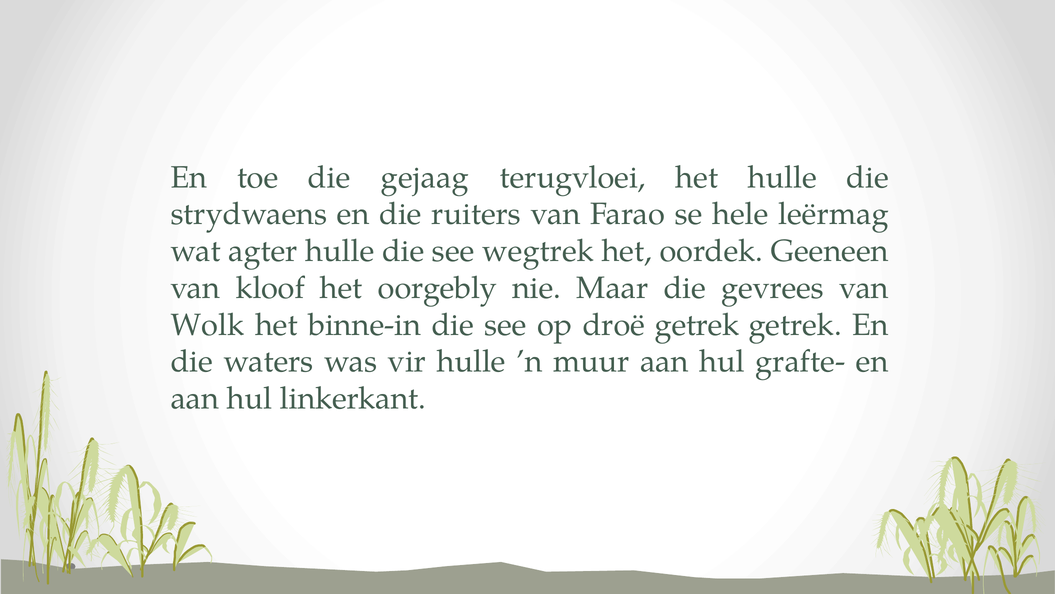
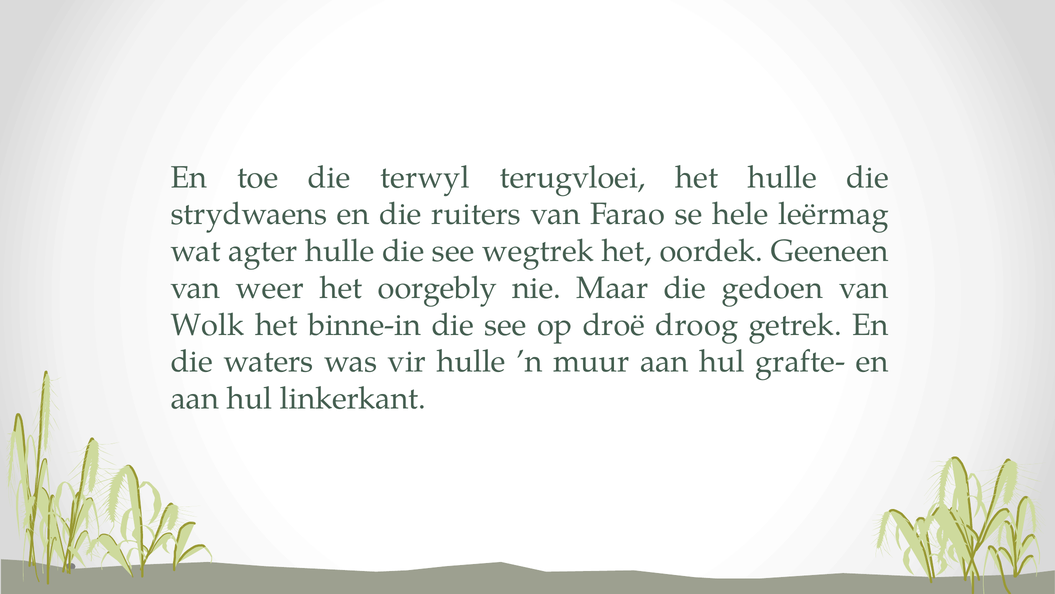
gejaag: gejaag -> terwyl
kloof: kloof -> weer
gevrees: gevrees -> gedoen
droë getrek: getrek -> droog
